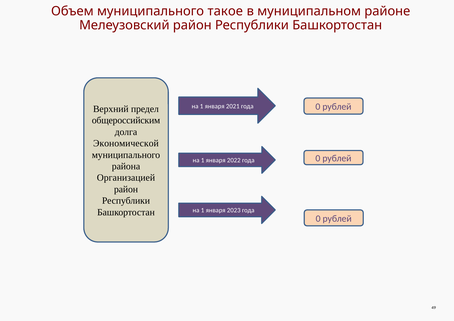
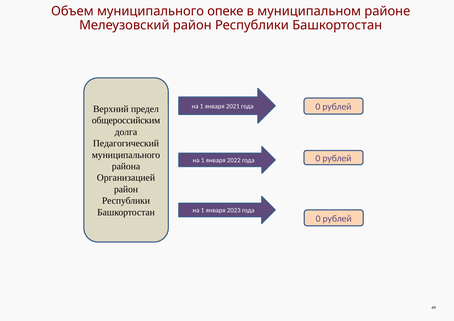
такое: такое -> опеке
Экономической: Экономической -> Педагогический
